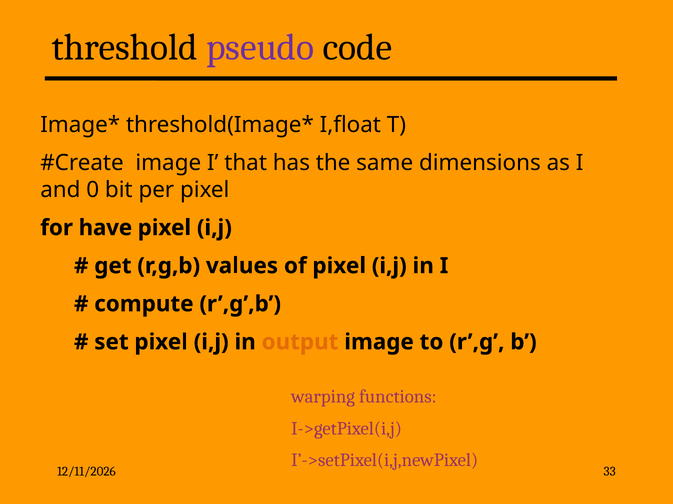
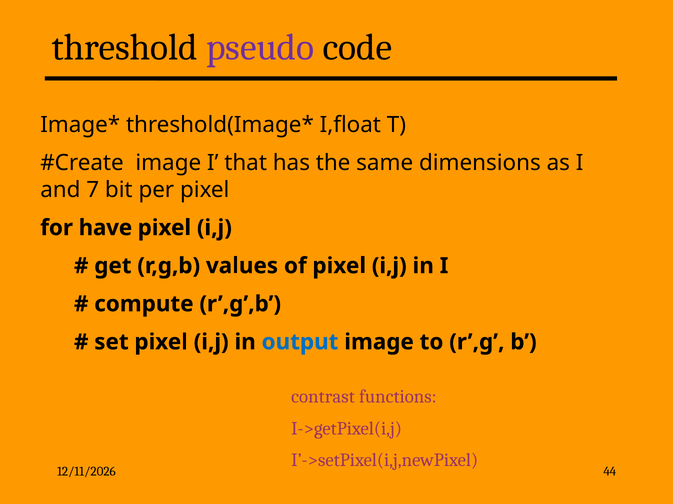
0: 0 -> 7
output colour: orange -> blue
warping: warping -> contrast
33: 33 -> 44
